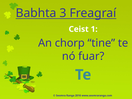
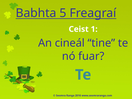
3: 3 -> 5
chorp: chorp -> cineál
